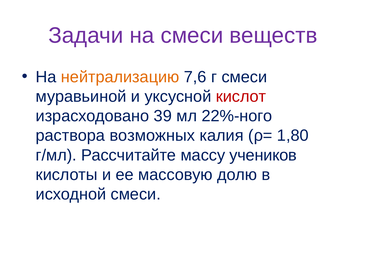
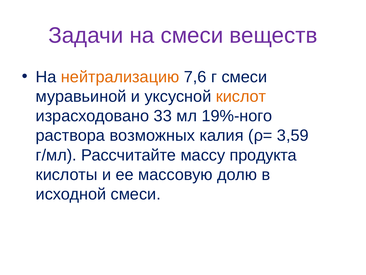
кислот colour: red -> orange
39: 39 -> 33
22%-ного: 22%-ного -> 19%-ного
1,80: 1,80 -> 3,59
учеников: учеников -> продукта
